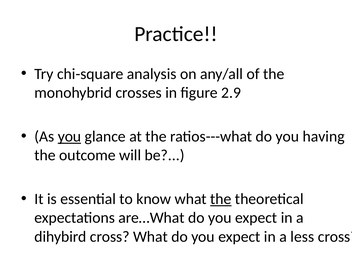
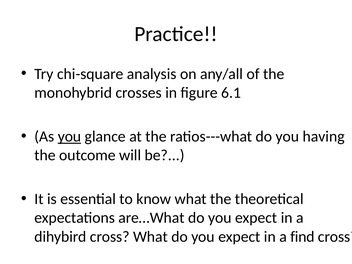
2.9: 2.9 -> 6.1
the at (221, 199) underline: present -> none
less: less -> find
